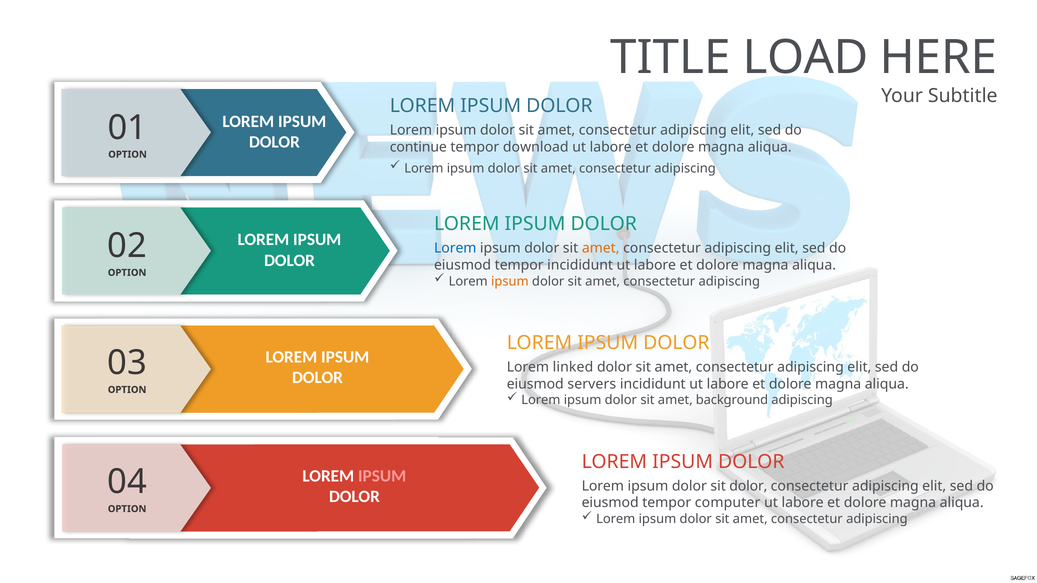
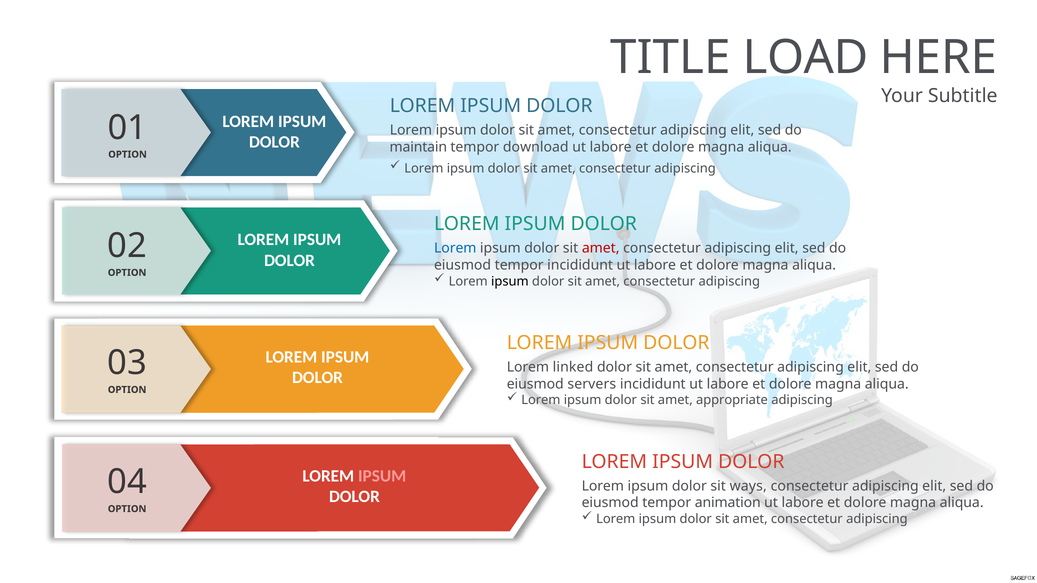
continue: continue -> maintain
amet at (601, 248) colour: orange -> red
ipsum at (510, 281) colour: orange -> black
background: background -> appropriate
sit dolor: dolor -> ways
computer: computer -> animation
